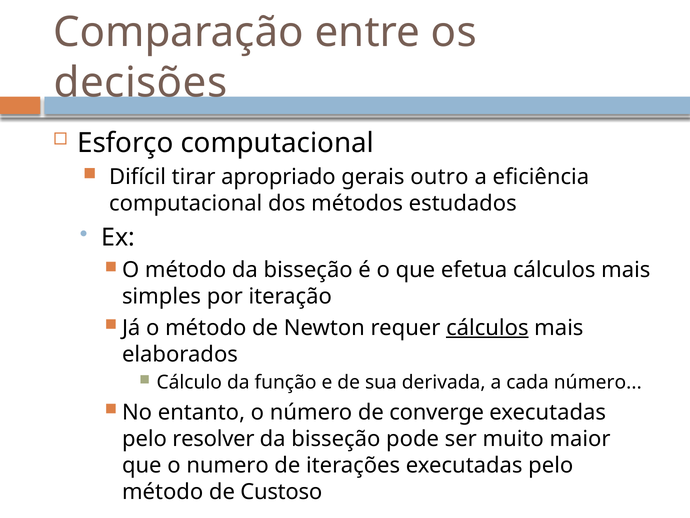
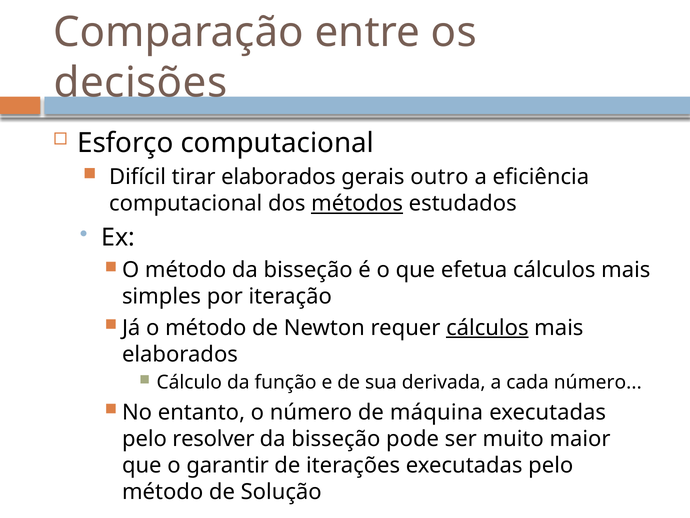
tirar apropriado: apropriado -> elaborados
métodos underline: none -> present
converge: converge -> máquina
numero: numero -> garantir
Custoso: Custoso -> Solução
